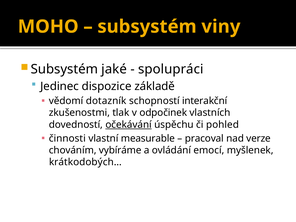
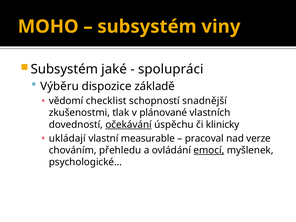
Jedinec: Jedinec -> Výběru
dotazník: dotazník -> checklist
interakční: interakční -> snadnější
odpočinek: odpočinek -> plánované
pohled: pohled -> klinicky
činnosti: činnosti -> ukládají
vybíráme: vybíráme -> přehledu
emocí underline: none -> present
krátkodobých…: krátkodobých… -> psychologické…
